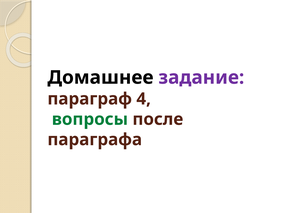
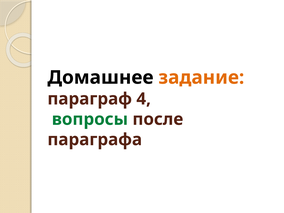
задание colour: purple -> orange
